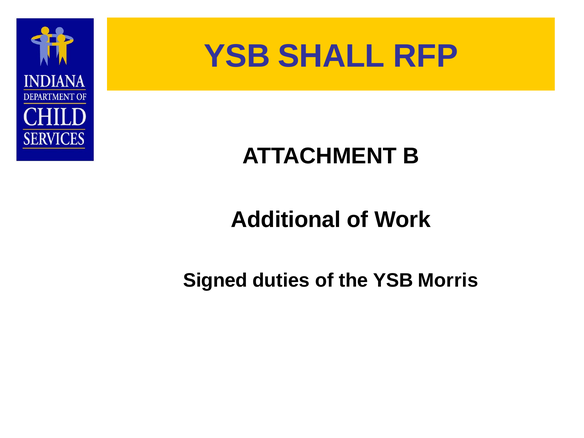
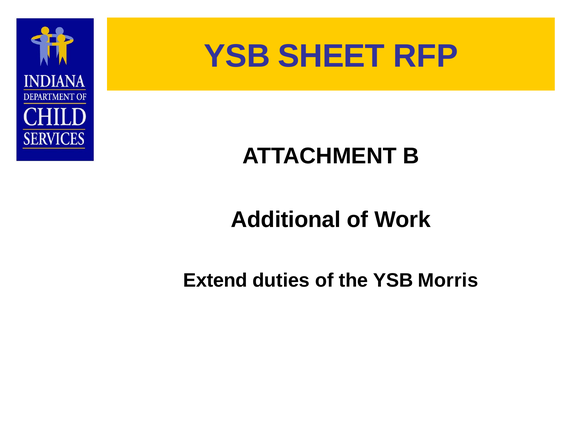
SHALL: SHALL -> SHEET
Signed: Signed -> Extend
